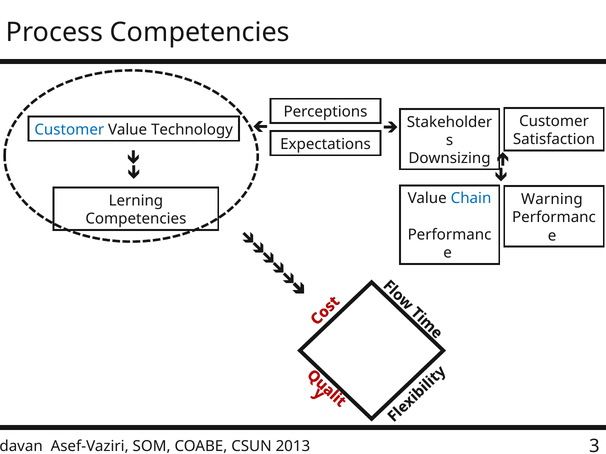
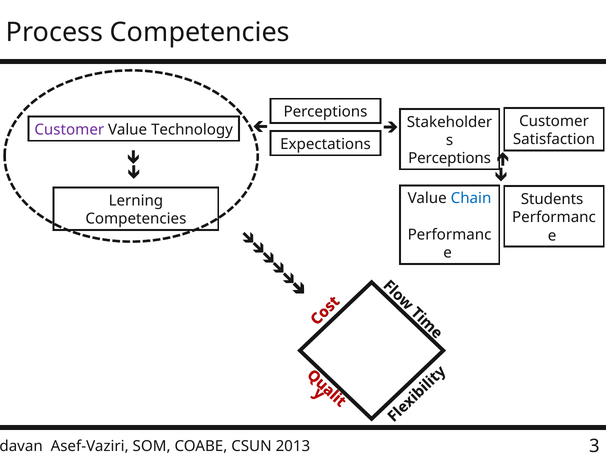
Customer at (69, 130) colour: blue -> purple
Downsizing at (450, 159): Downsizing -> Perceptions
Warning: Warning -> Students
